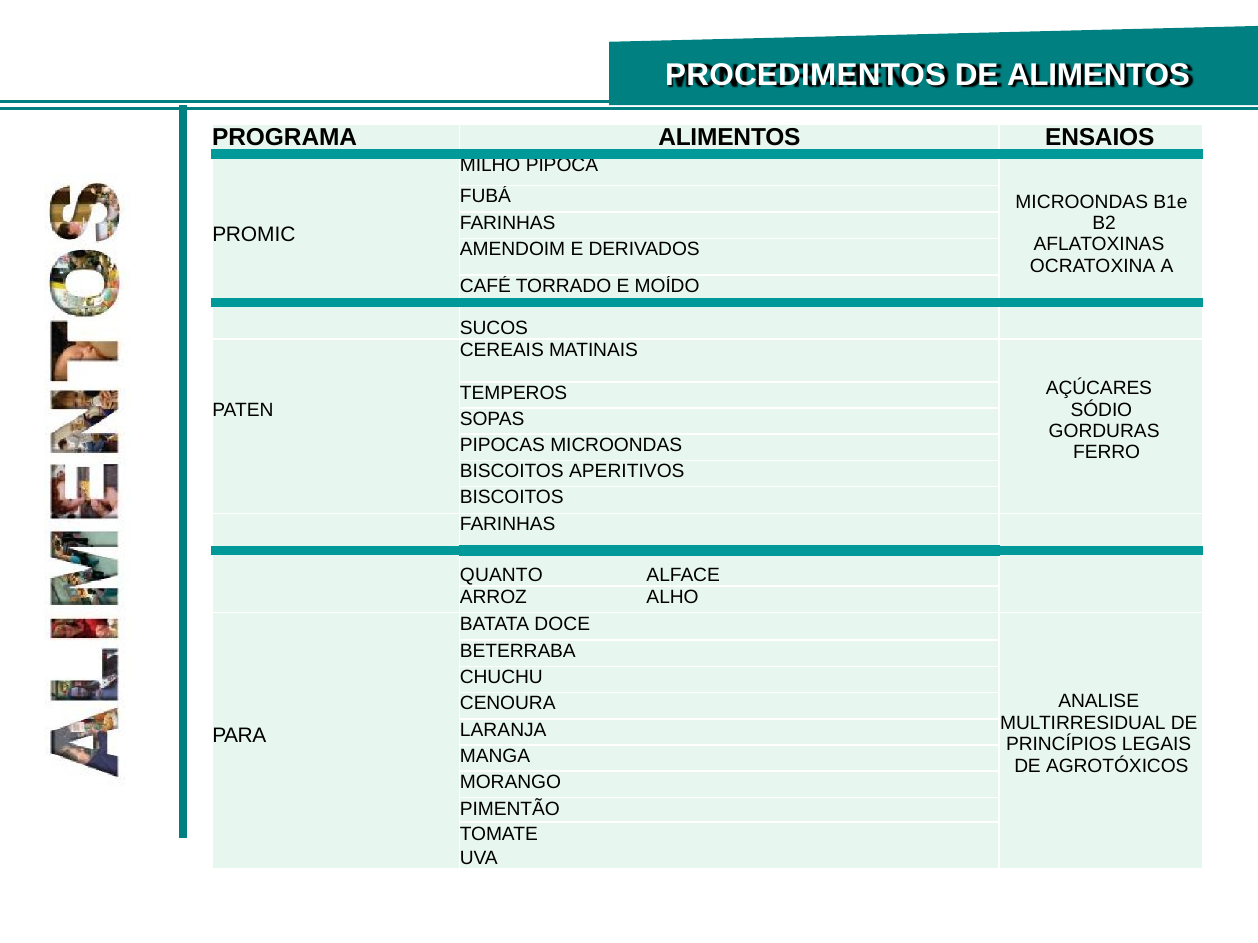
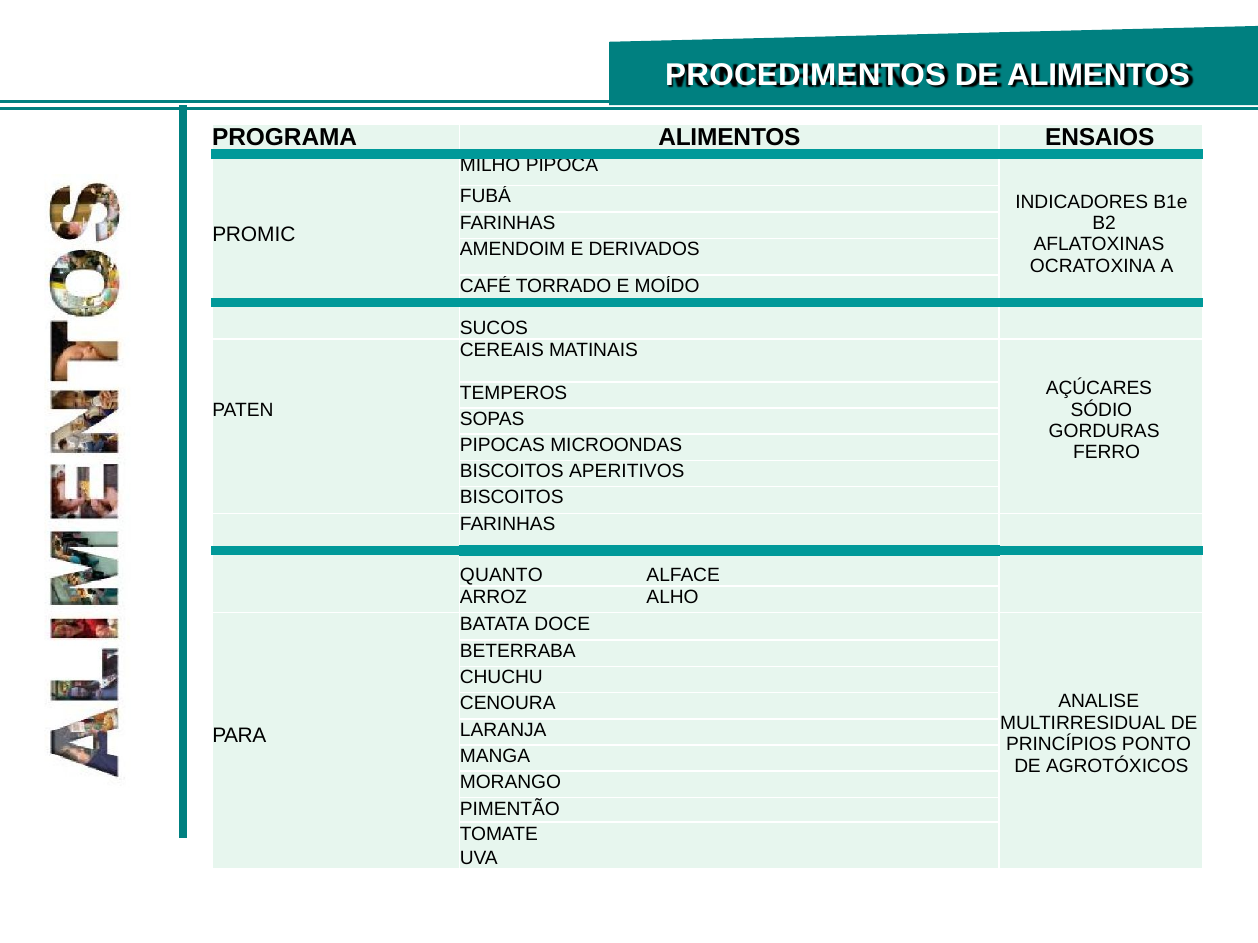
MICROONDAS at (1082, 202): MICROONDAS -> INDICADORES
LEGAIS: LEGAIS -> PONTO
